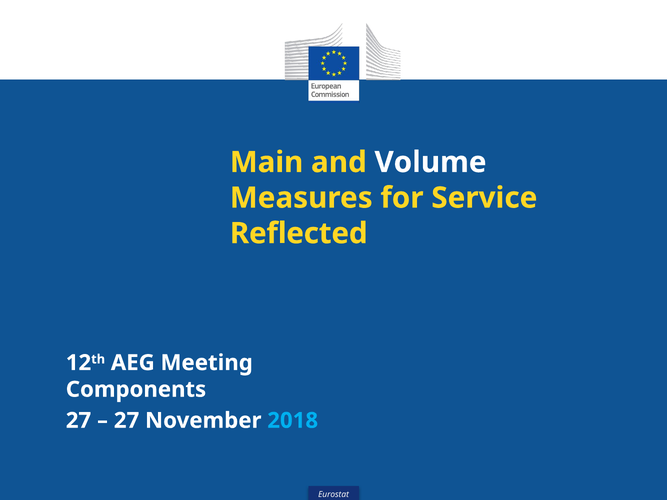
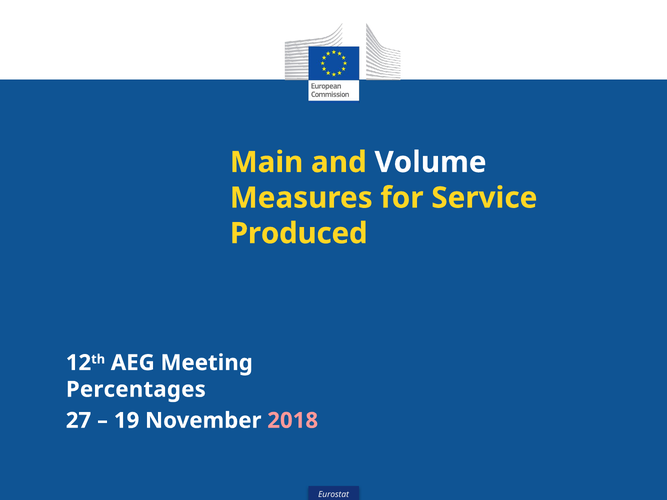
Reflected: Reflected -> Produced
Components: Components -> Percentages
27 at (127, 421): 27 -> 19
2018 colour: light blue -> pink
